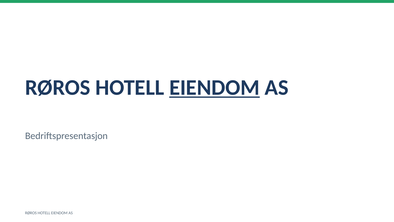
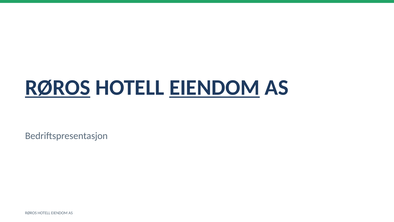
RØROS at (58, 87) underline: none -> present
